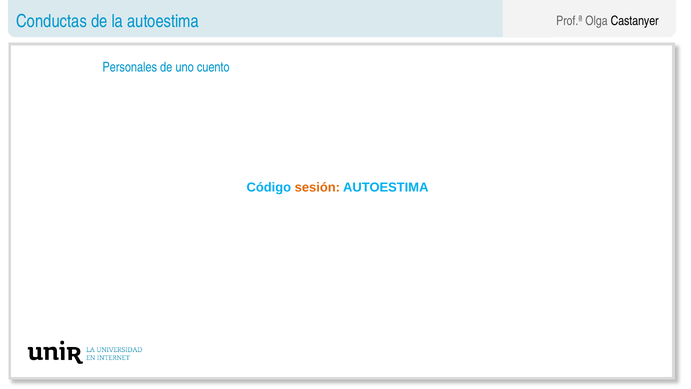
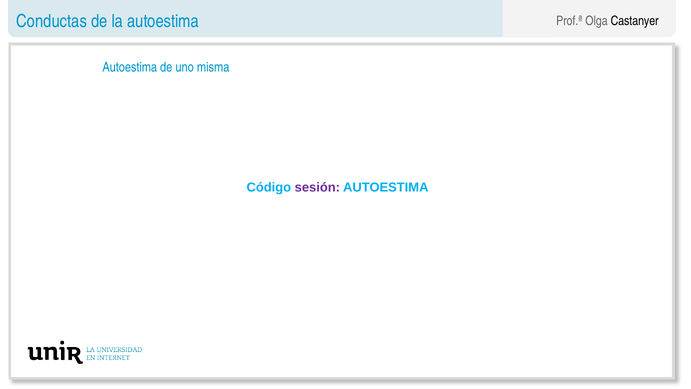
Personales at (130, 67): Personales -> Autoestima
cuento: cuento -> misma
sesión colour: orange -> purple
